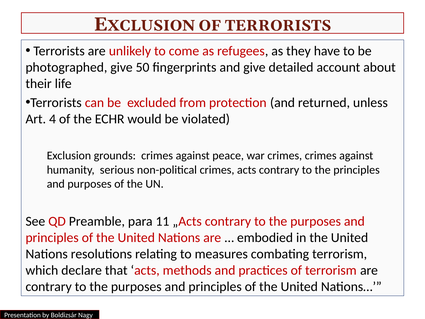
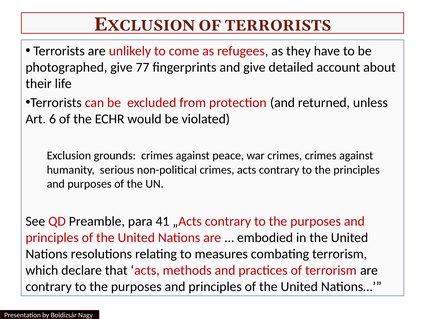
50: 50 -> 77
4: 4 -> 6
11: 11 -> 41
